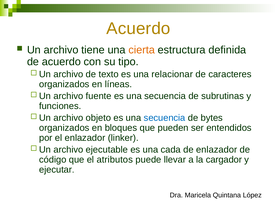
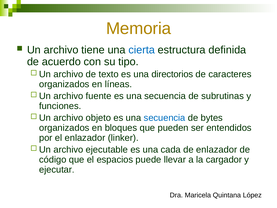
Acuerdo at (138, 28): Acuerdo -> Memoria
cierta colour: orange -> blue
relacionar: relacionar -> directorios
atributos: atributos -> espacios
